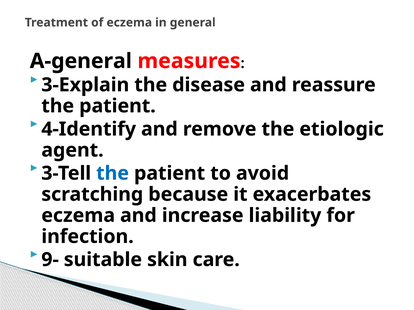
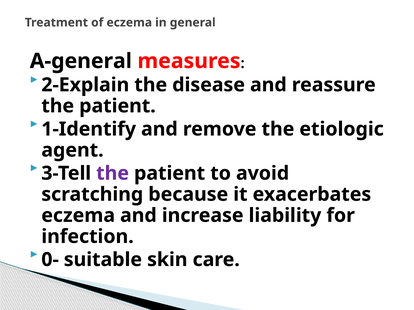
3-Explain: 3-Explain -> 2-Explain
4-Identify: 4-Identify -> 1-Identify
the at (113, 174) colour: blue -> purple
9-: 9- -> 0-
